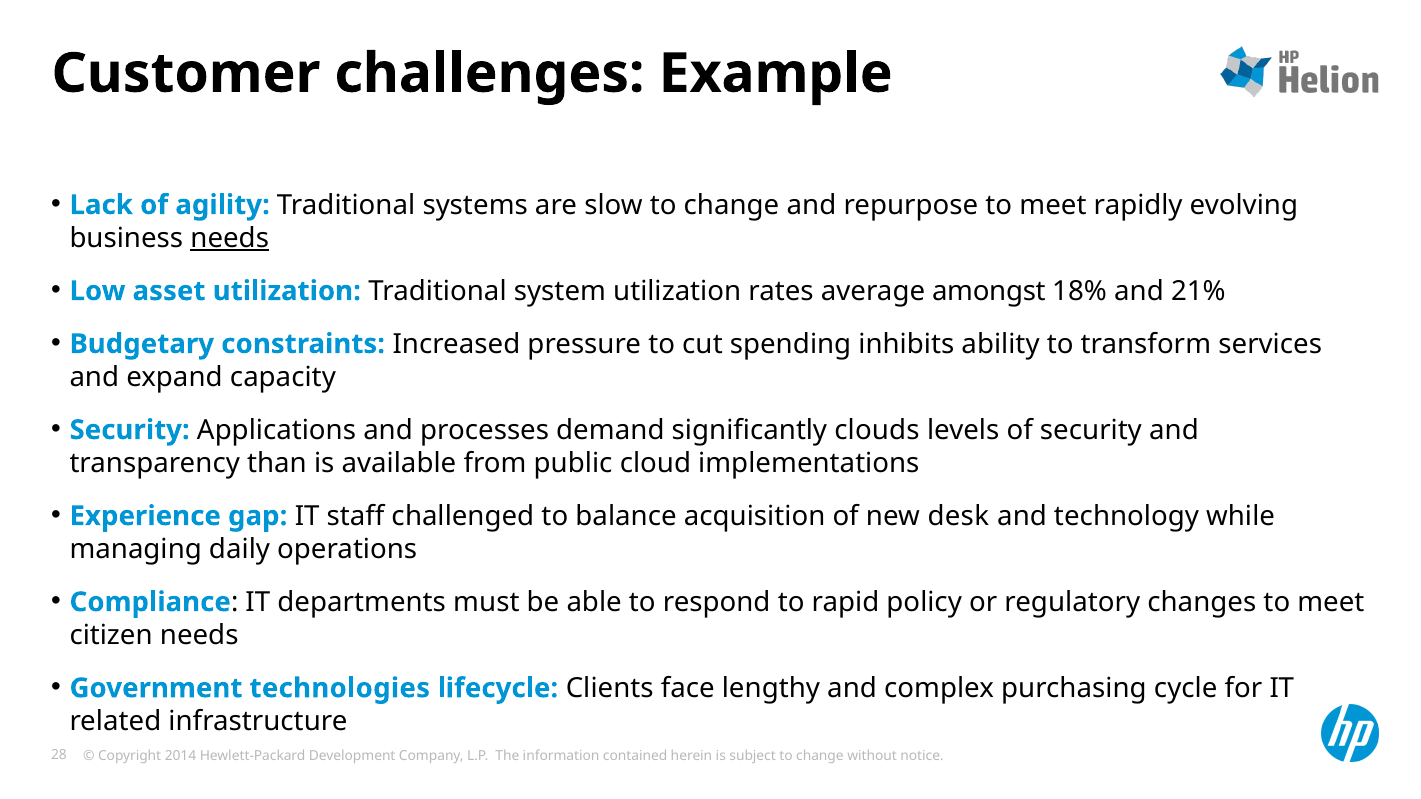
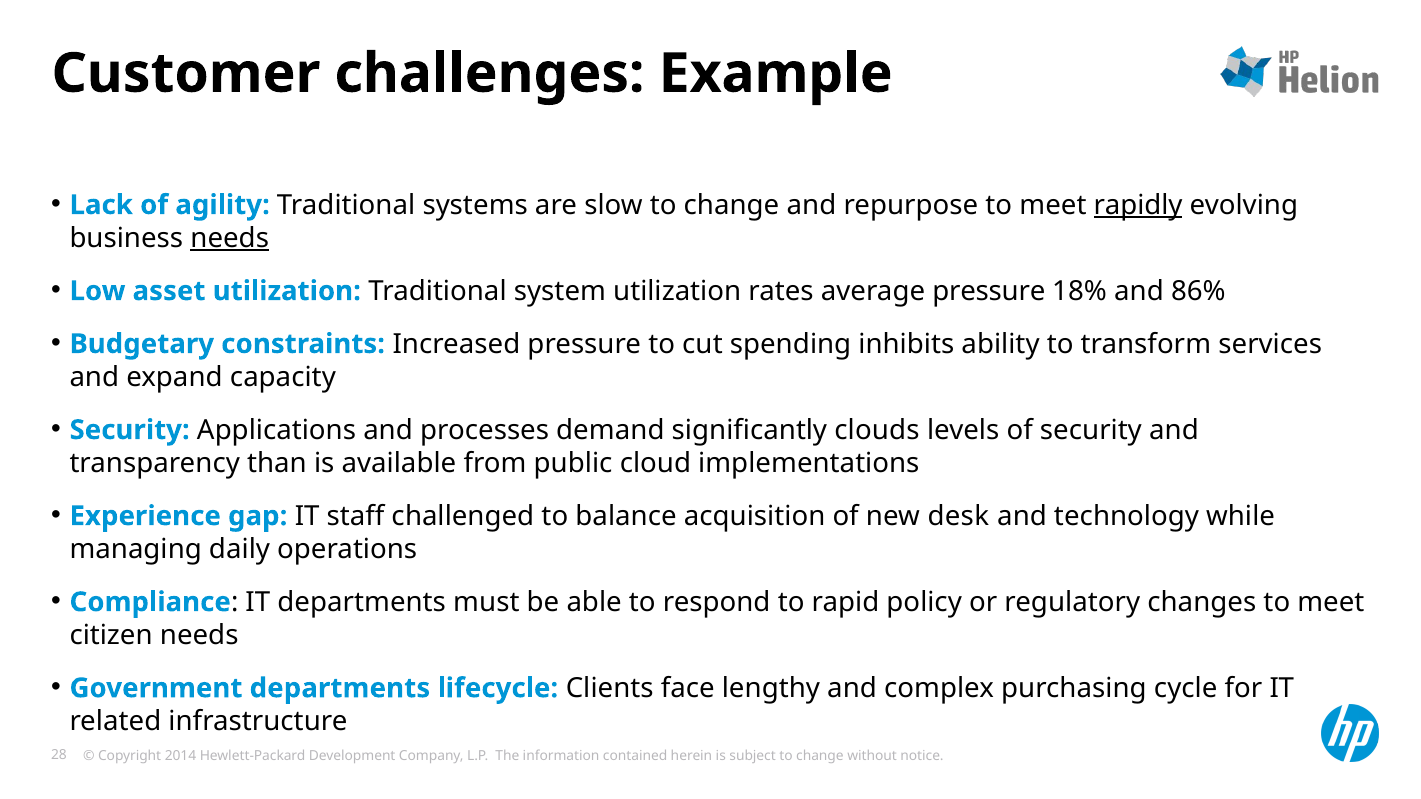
rapidly underline: none -> present
average amongst: amongst -> pressure
21%: 21% -> 86%
Government technologies: technologies -> departments
